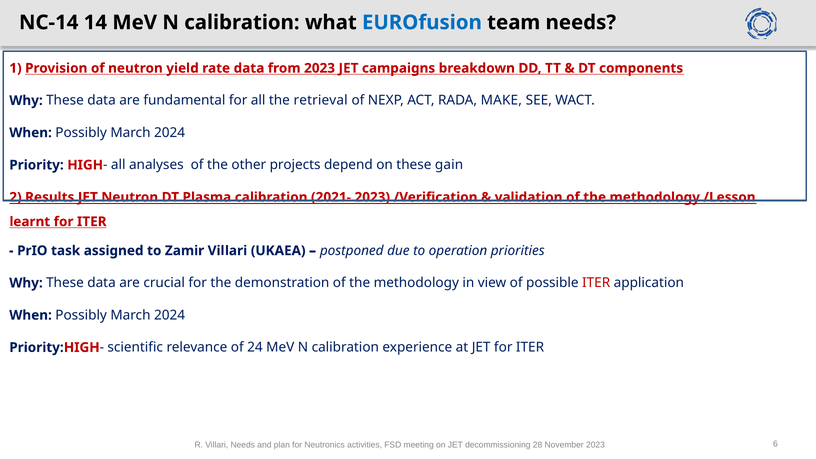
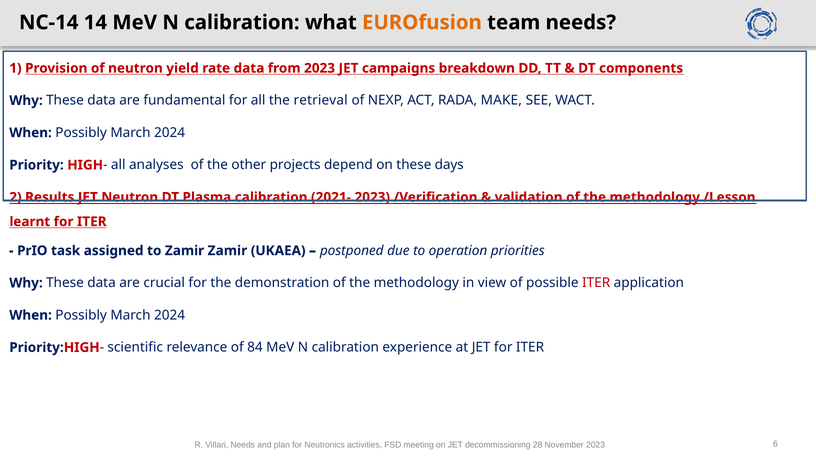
EUROfusion colour: blue -> orange
gain: gain -> days
Zamir Villari: Villari -> Zamir
24: 24 -> 84
